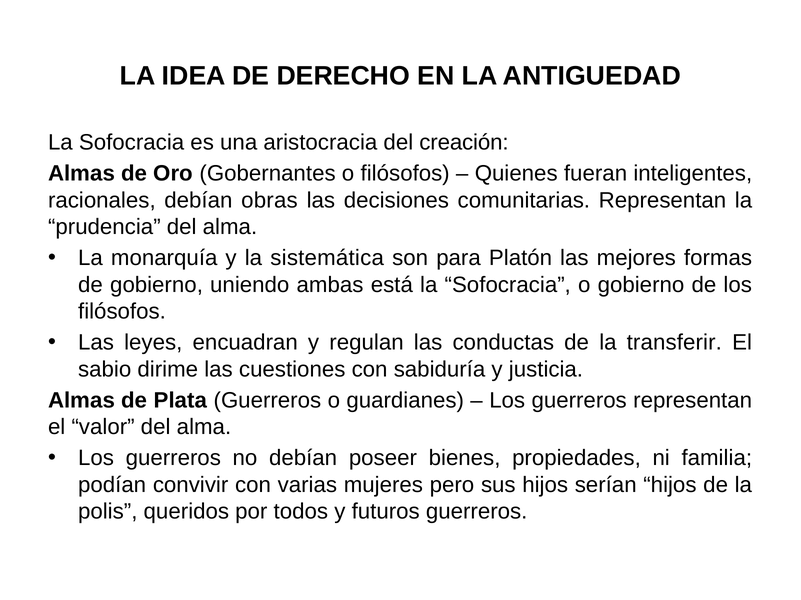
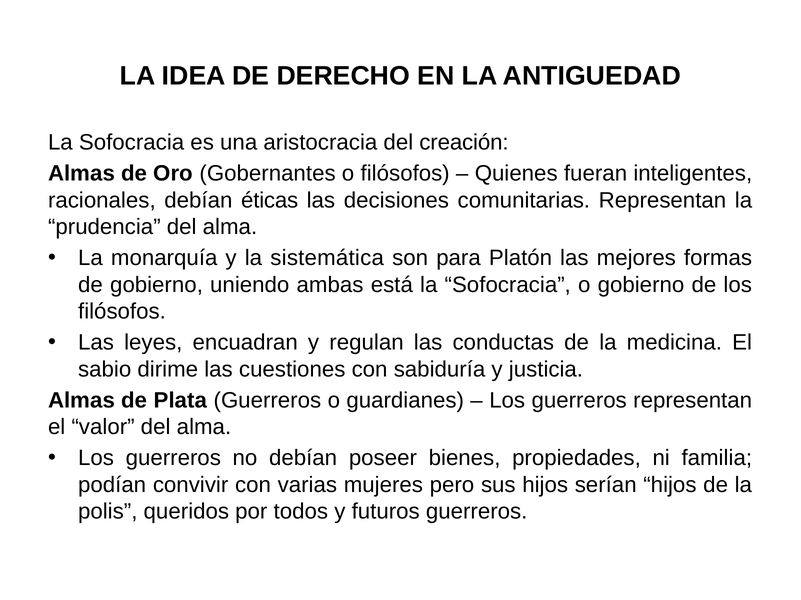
obras: obras -> éticas
transferir: transferir -> medicina
